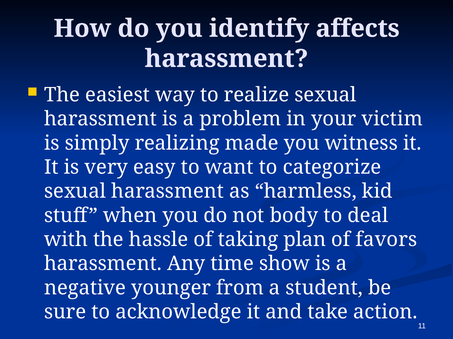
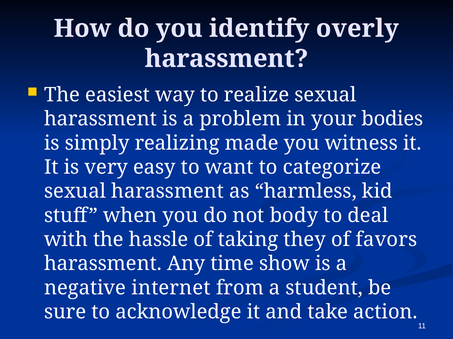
affects: affects -> overly
victim: victim -> bodies
plan: plan -> they
younger: younger -> internet
